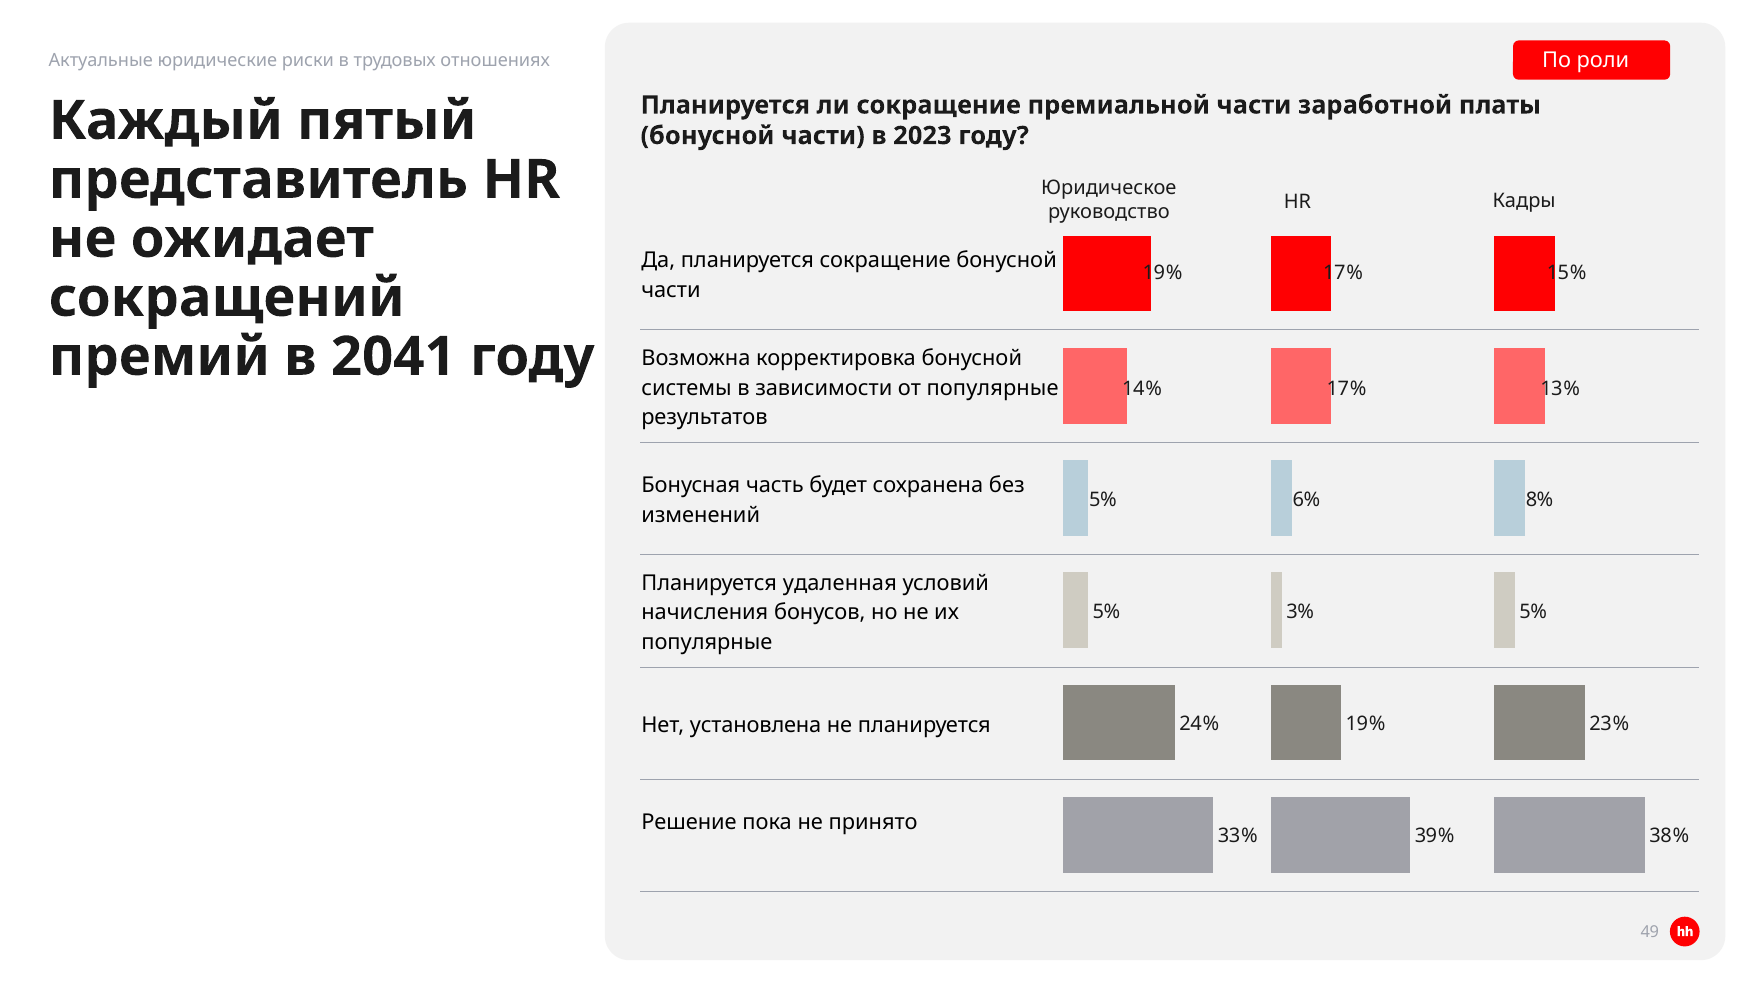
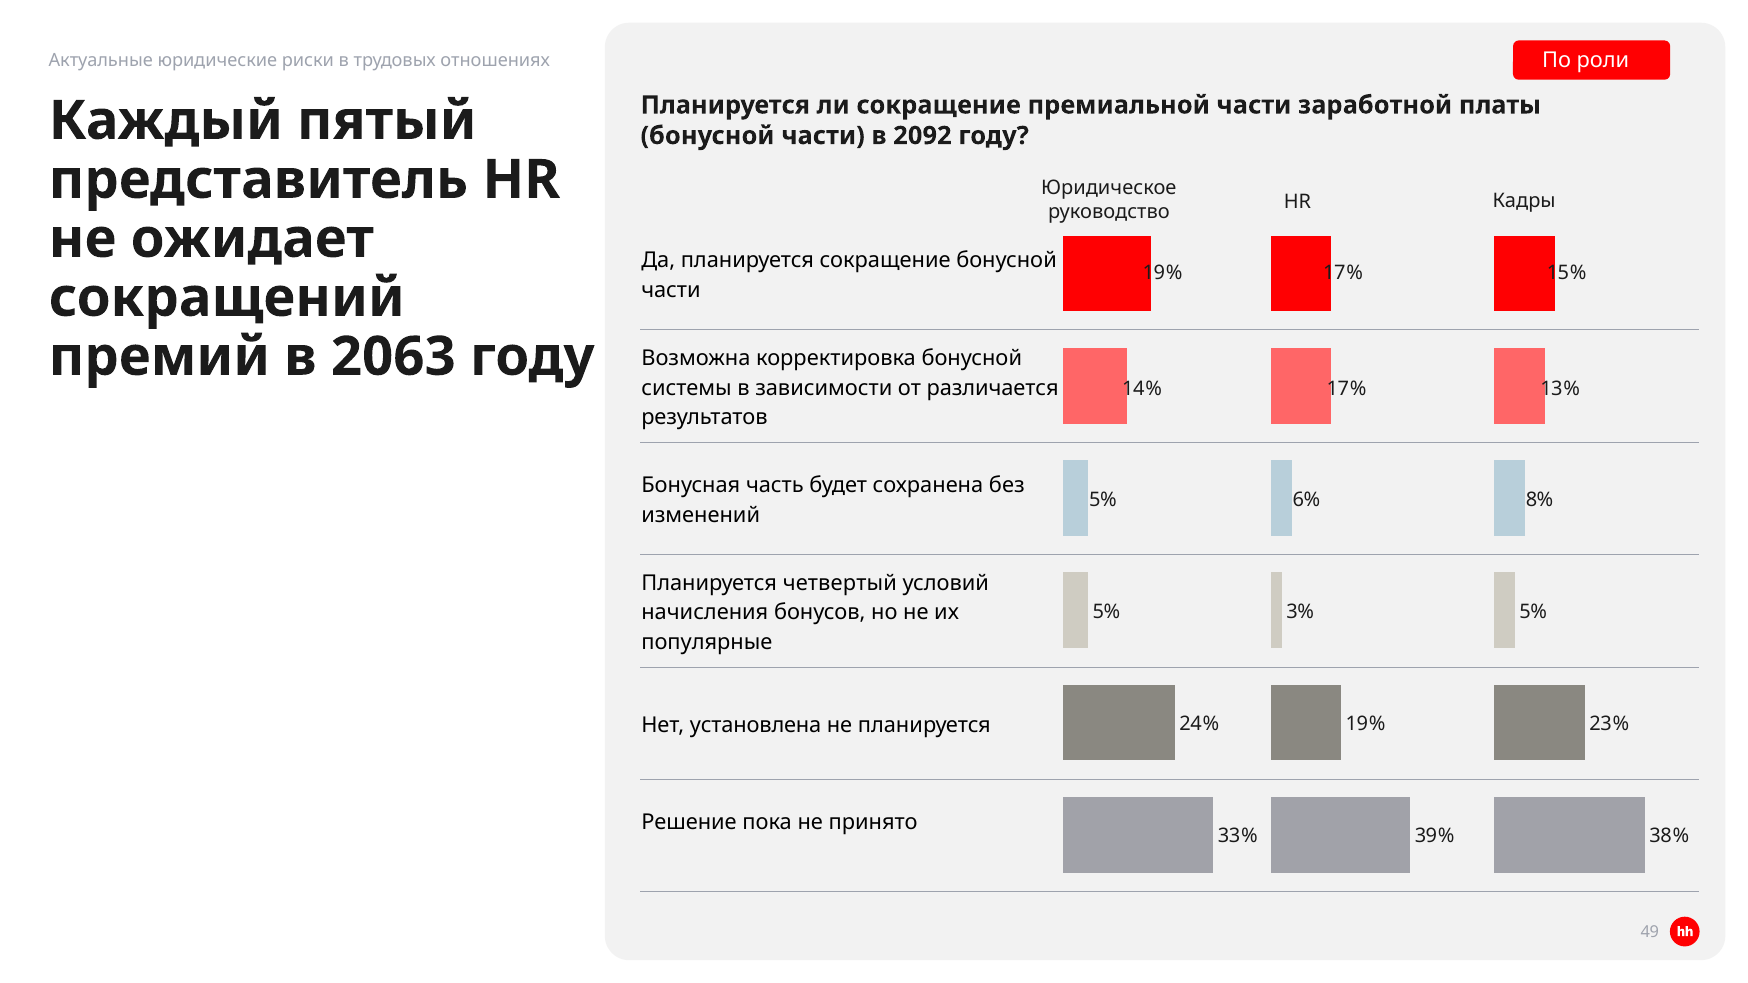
2023: 2023 -> 2092
2041: 2041 -> 2063
от популярные: популярные -> различается
удаленная: удаленная -> четвертый
